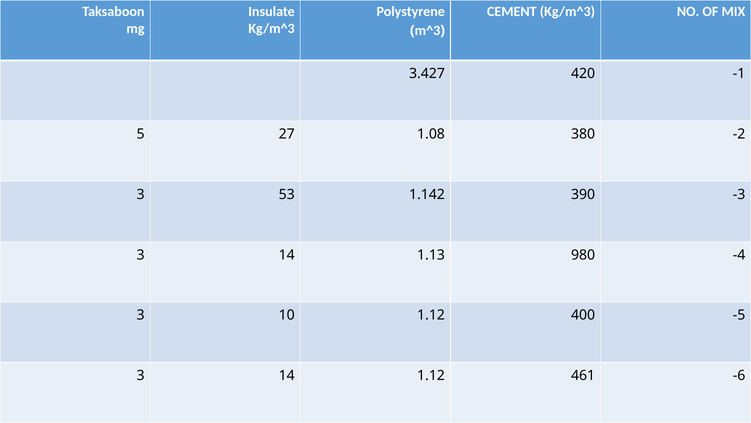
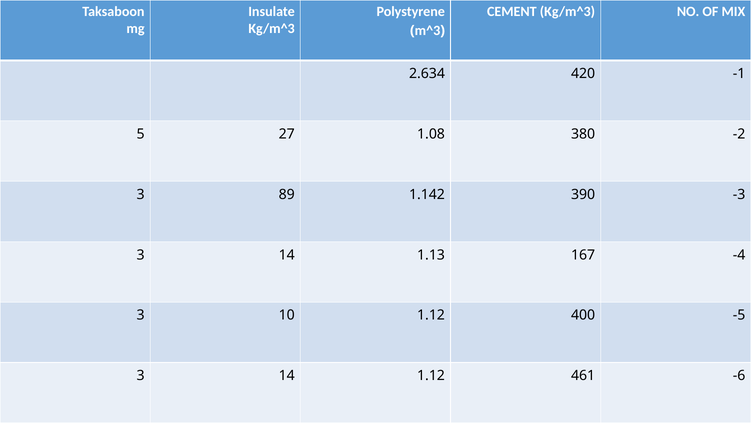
3.427: 3.427 -> 2.634
53: 53 -> 89
980: 980 -> 167
